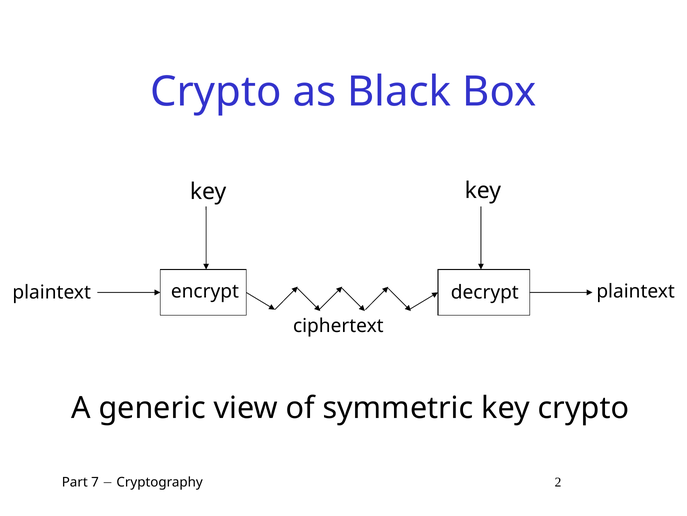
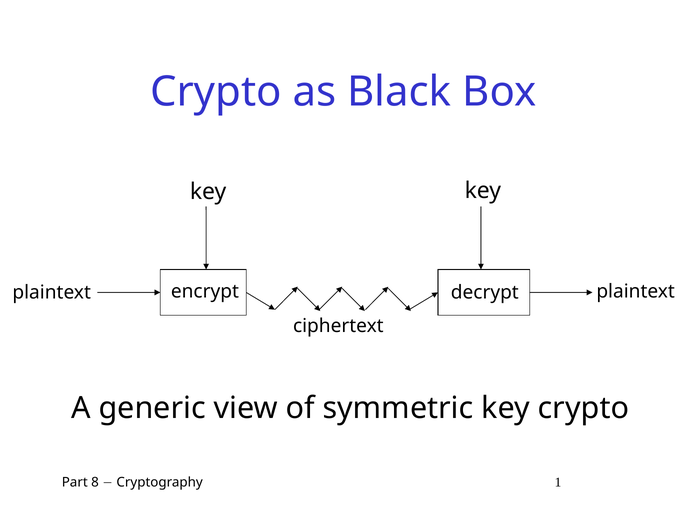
7: 7 -> 8
2: 2 -> 1
